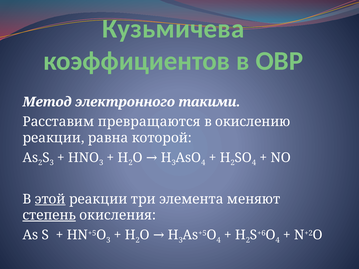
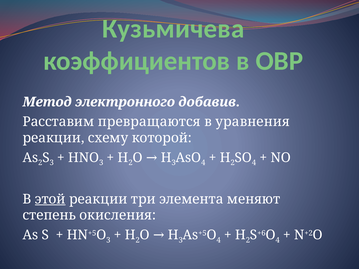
такими: такими -> добавив
окислению: окислению -> уравнения
равна: равна -> схему
степень underline: present -> none
